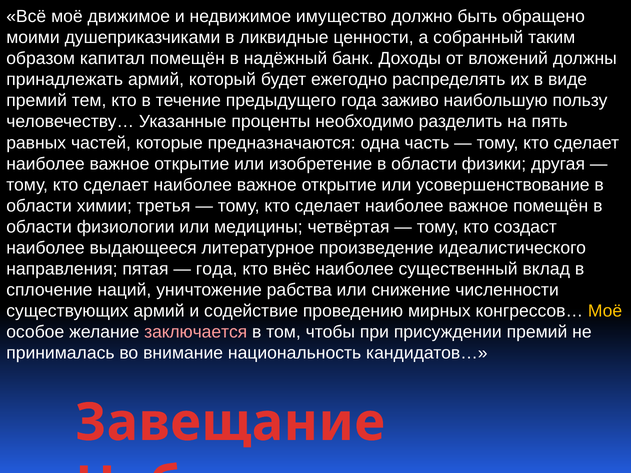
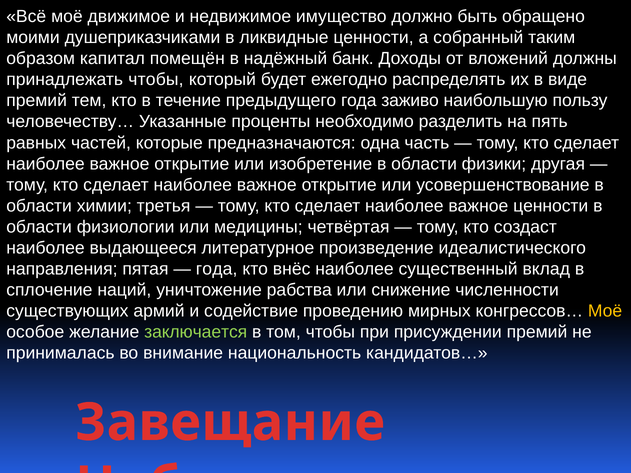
принадлежать армий: армий -> чтобы
важное помещён: помещён -> ценности
заключается colour: pink -> light green
